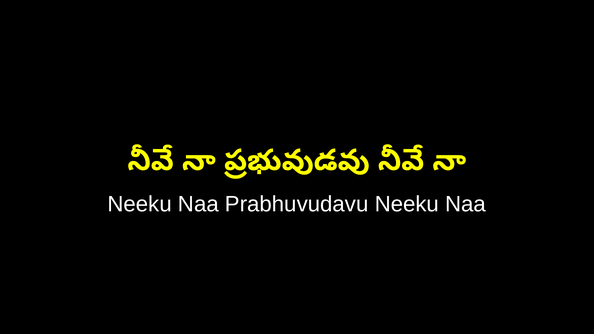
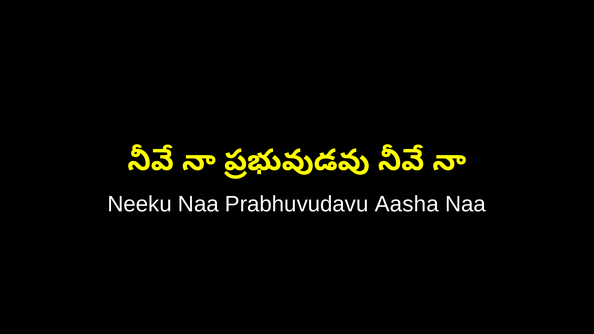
Prabhuvudavu Neeku: Neeku -> Aasha
